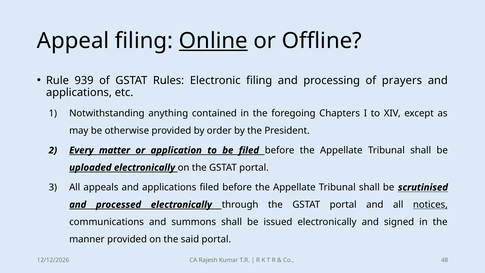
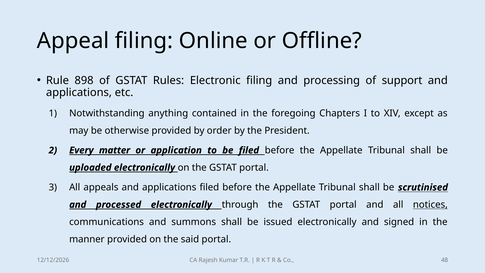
Online underline: present -> none
939: 939 -> 898
prayers: prayers -> support
